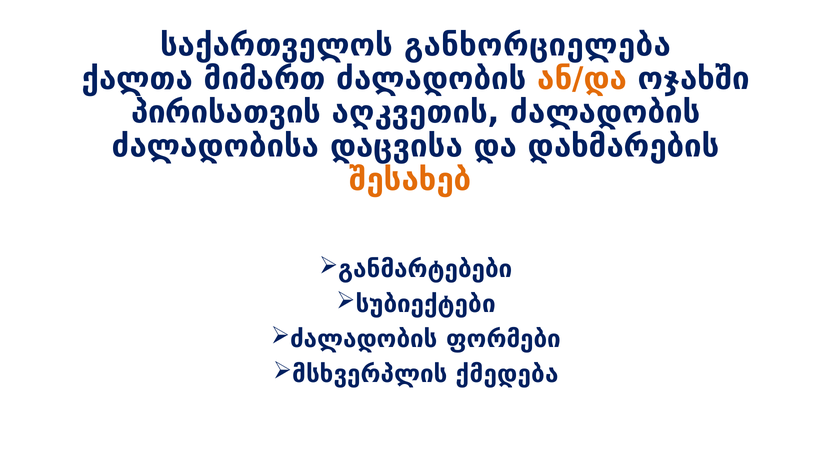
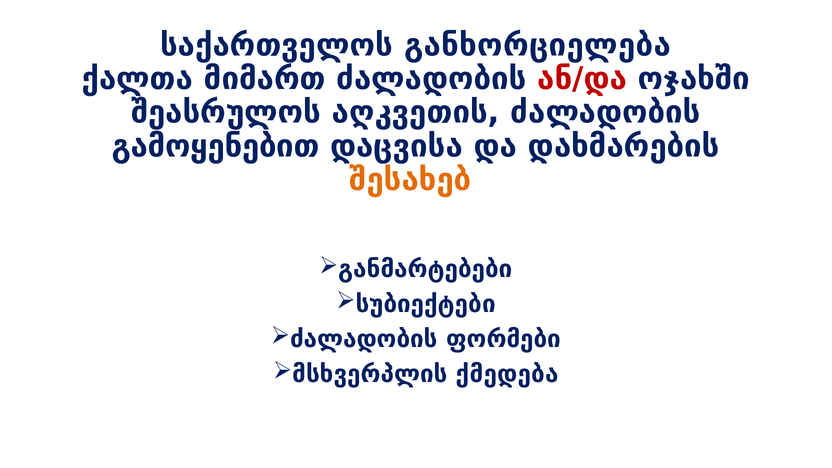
ან/და colour: orange -> red
პირისათვის: პირისათვის -> შეასრულოს
ძალადობისა: ძალადობისა -> გამოყენებით
